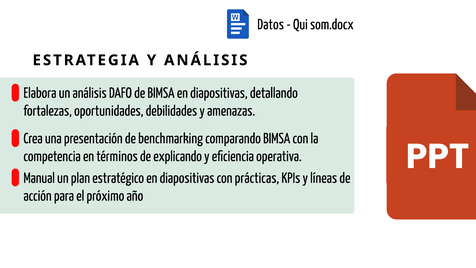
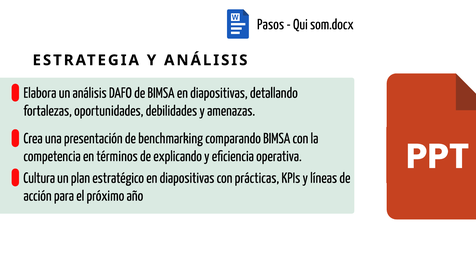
Datos: Datos -> Pasos
Manual: Manual -> Cultura
